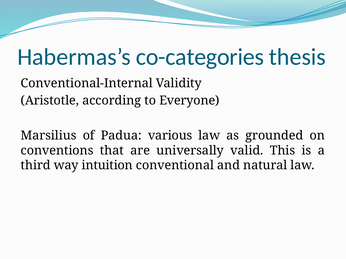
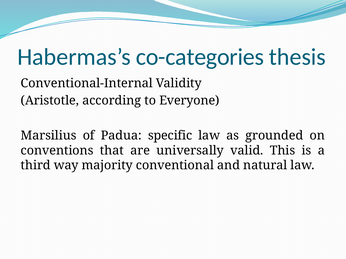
various: various -> specific
intuition: intuition -> majority
